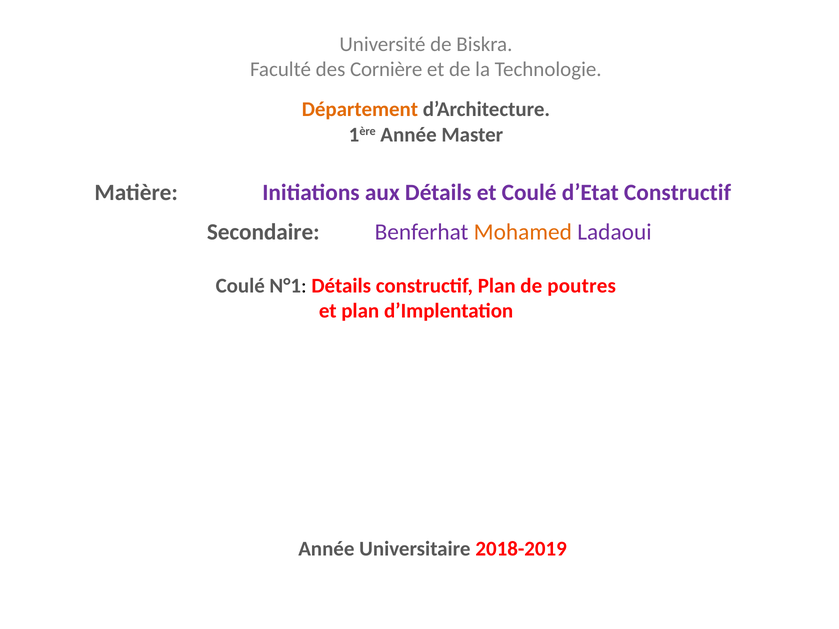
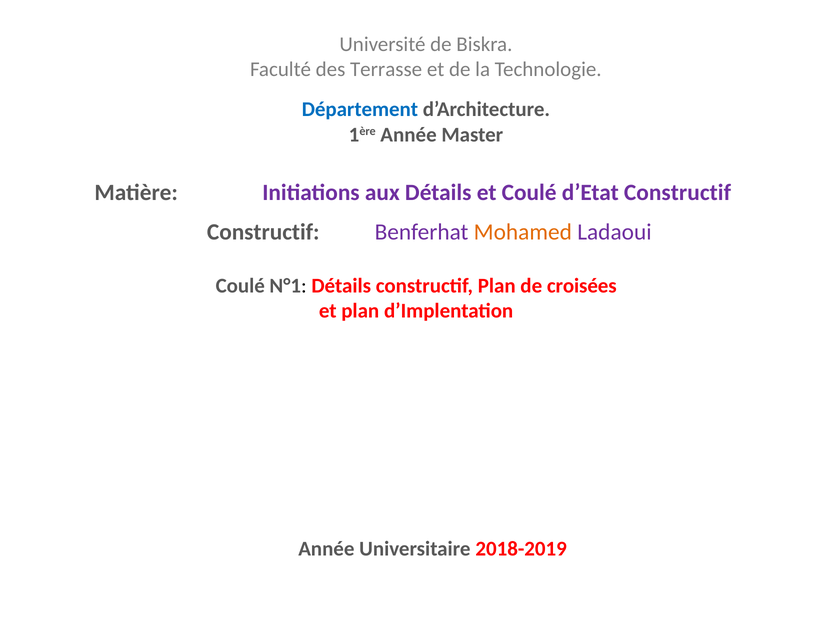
Cornière: Cornière -> Terrasse
Département colour: orange -> blue
Secondaire at (263, 232): Secondaire -> Constructif
poutres: poutres -> croisées
